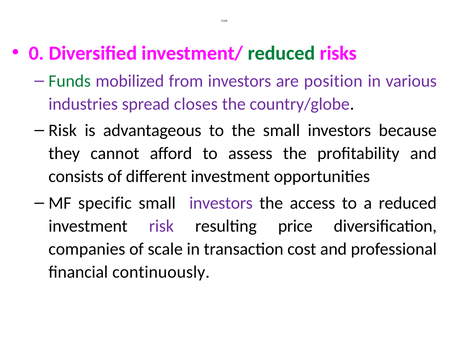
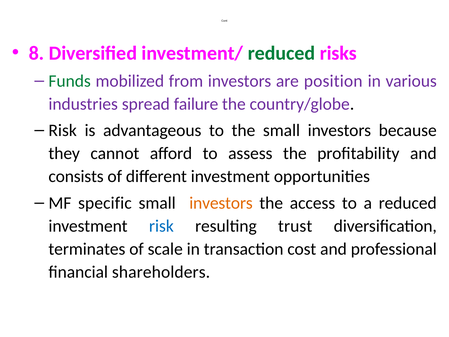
0: 0 -> 8
closes: closes -> failure
investors at (221, 203) colour: purple -> orange
risk at (161, 226) colour: purple -> blue
price: price -> trust
companies: companies -> terminates
continuously: continuously -> shareholders
